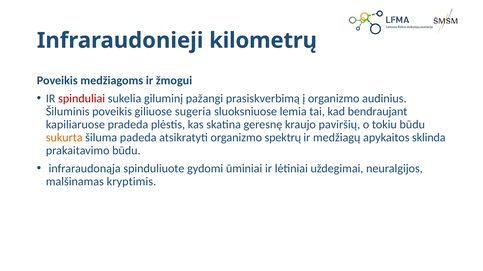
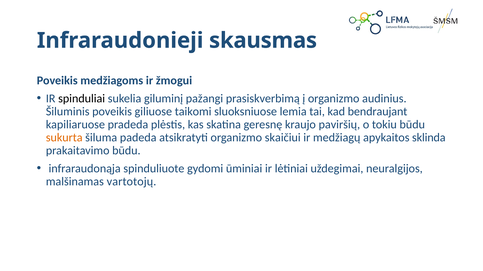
kilometrų: kilometrų -> skausmas
spinduliai colour: red -> black
sugeria: sugeria -> taikomi
spektrų: spektrų -> skaičiui
kryptimis: kryptimis -> vartotojų
